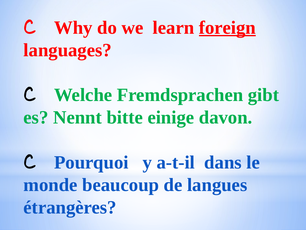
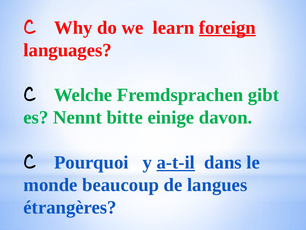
a-t-il underline: none -> present
